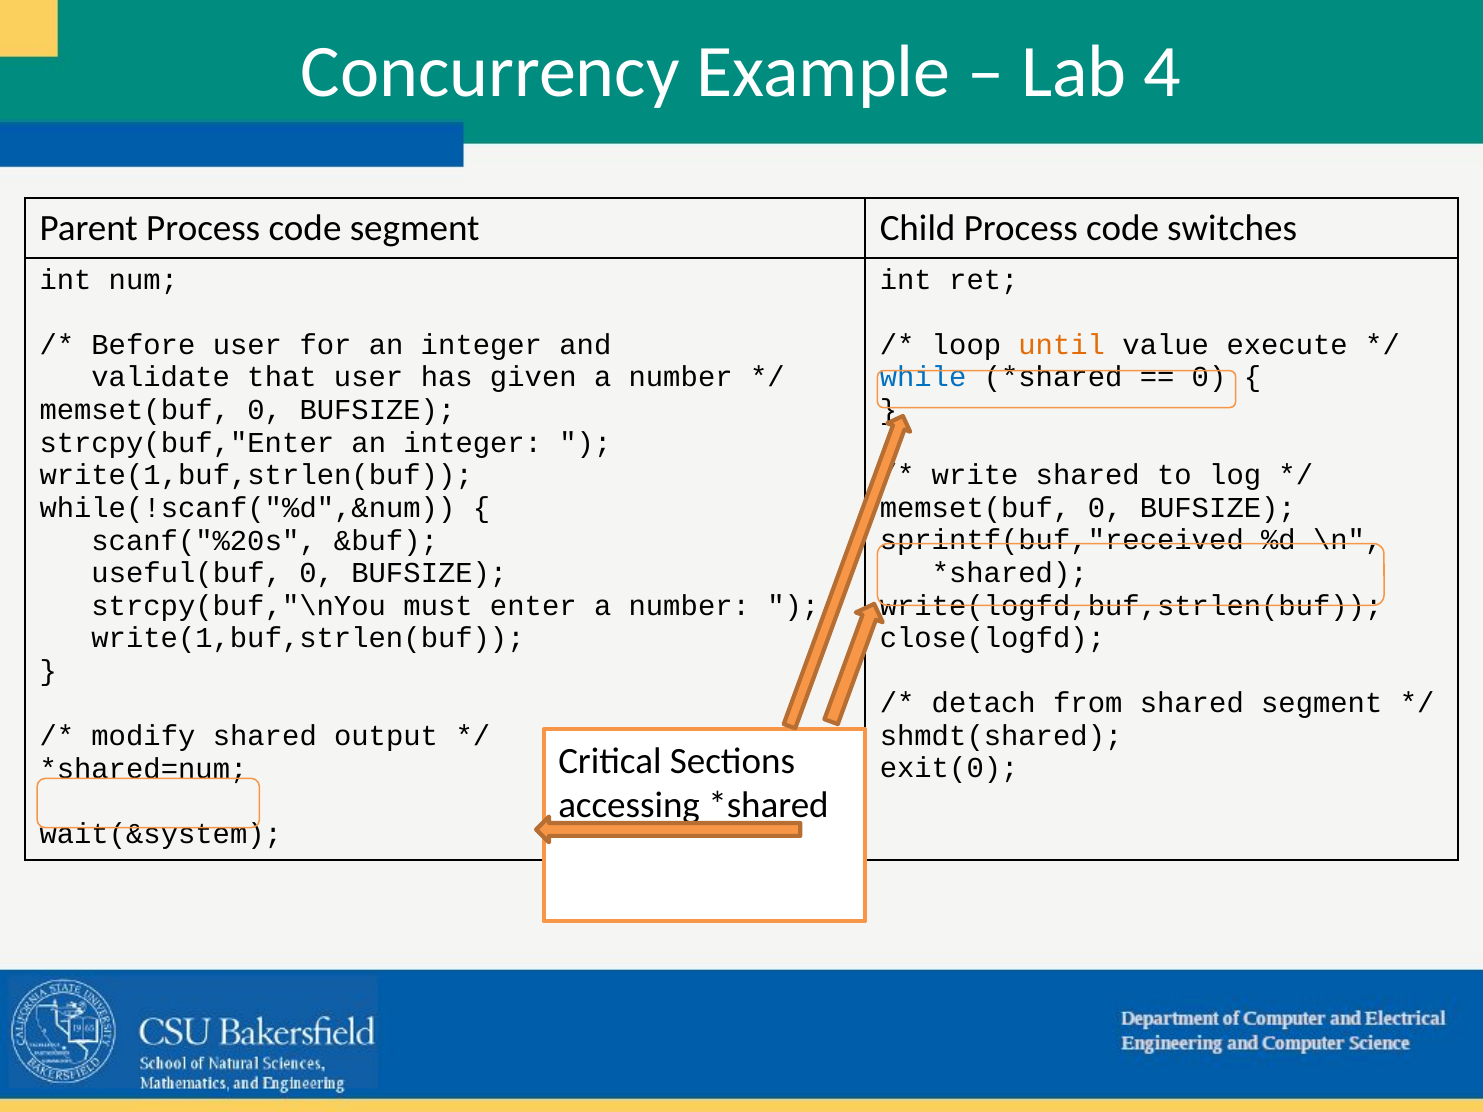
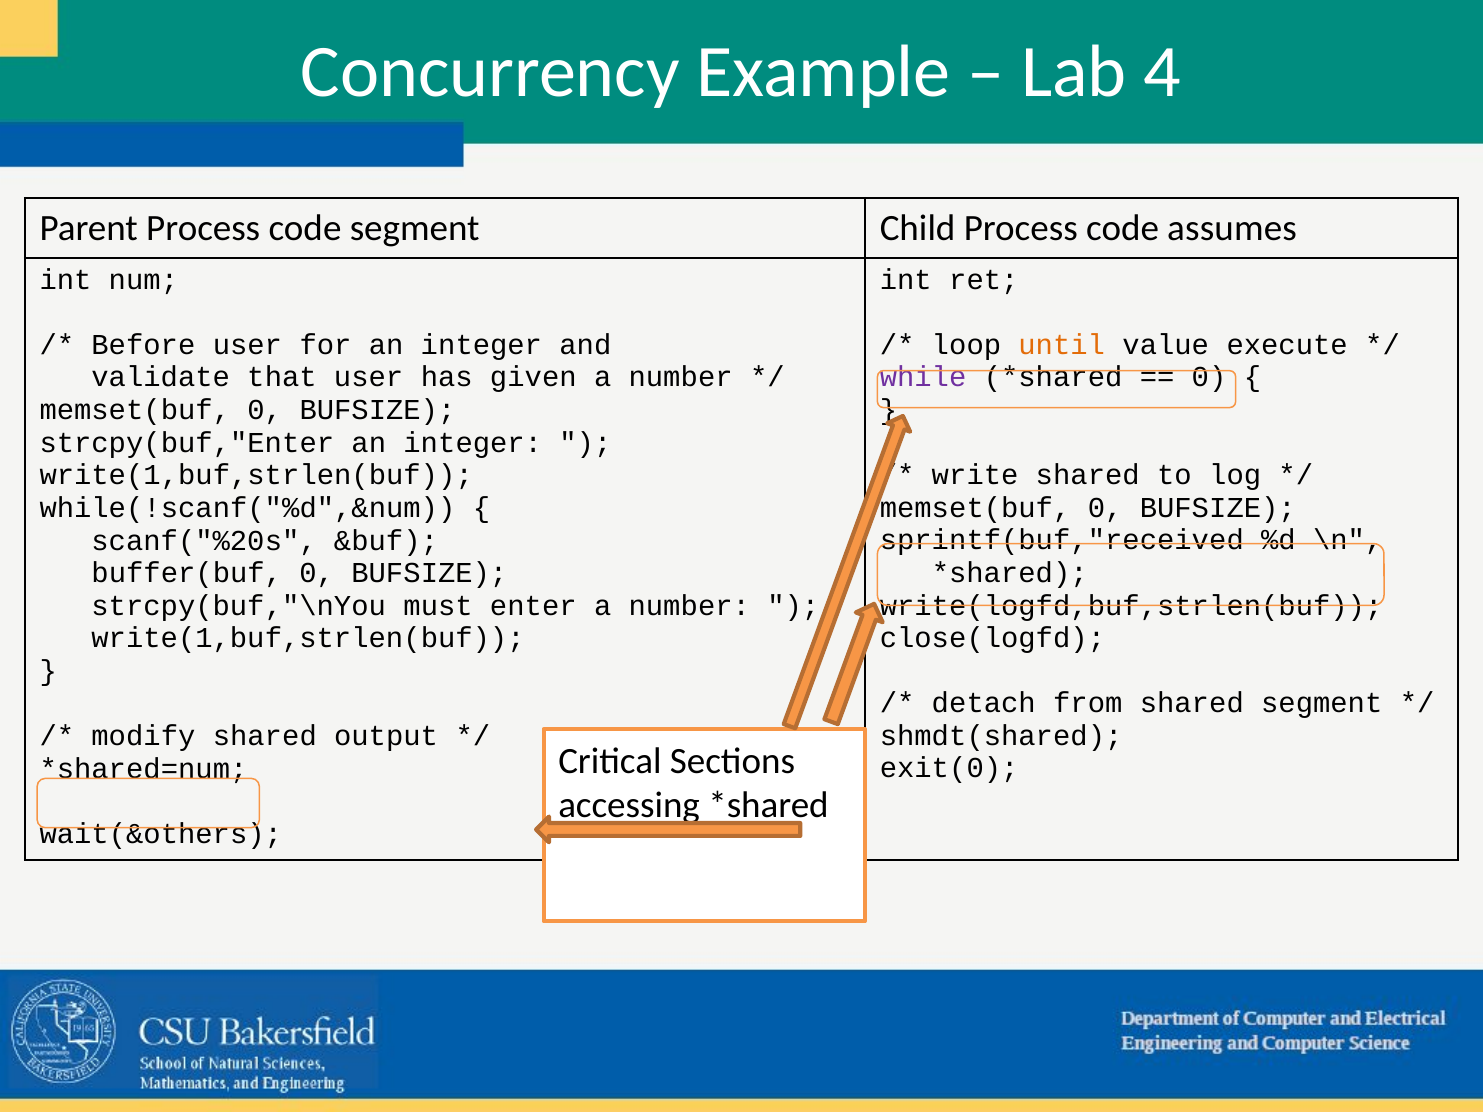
switches: switches -> assumes
while colour: blue -> purple
useful(buf: useful(buf -> buffer(buf
wait(&system: wait(&system -> wait(&others
